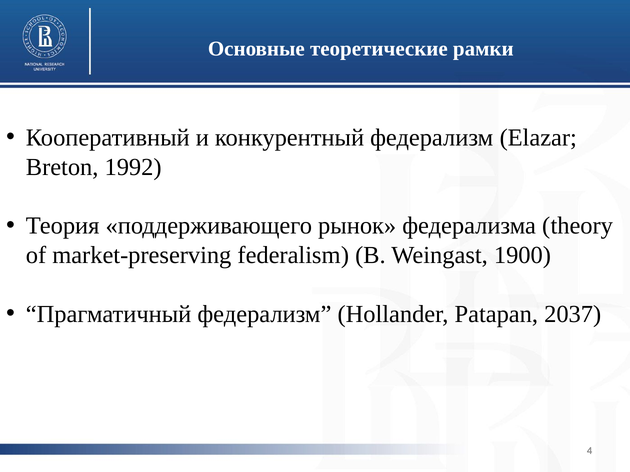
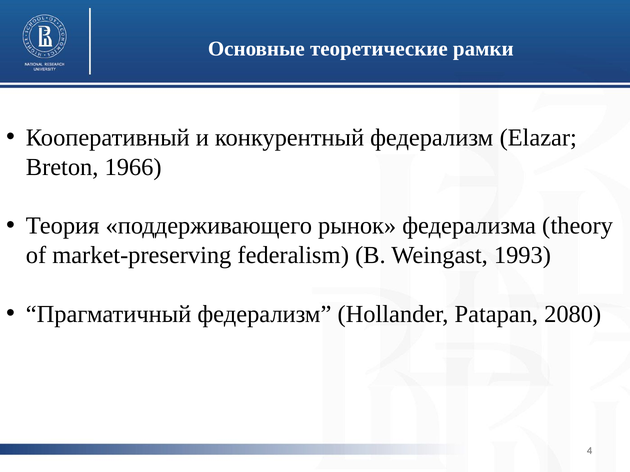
1992: 1992 -> 1966
1900: 1900 -> 1993
2037: 2037 -> 2080
